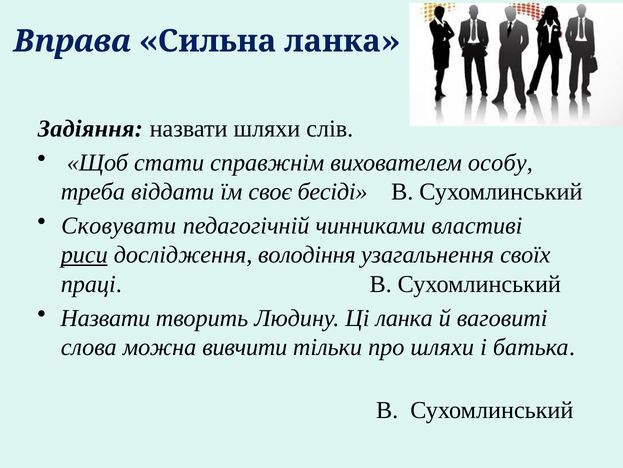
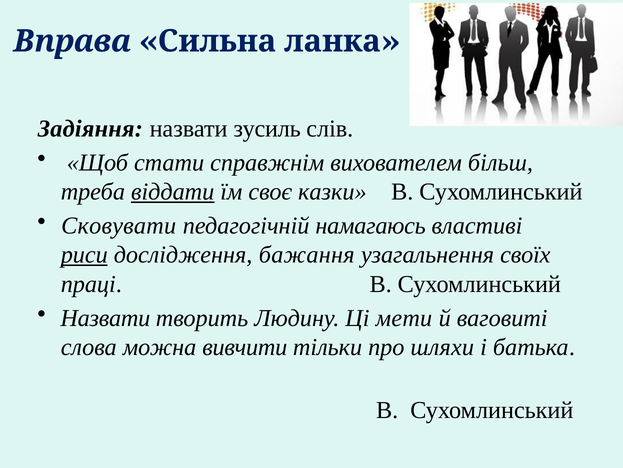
назвати шляхи: шляхи -> зусиль
особу: особу -> більш
віддати underline: none -> present
бесіді: бесіді -> казки
чинниками: чинниками -> намагаюсь
володіння: володіння -> бажання
Ці ланка: ланка -> мети
